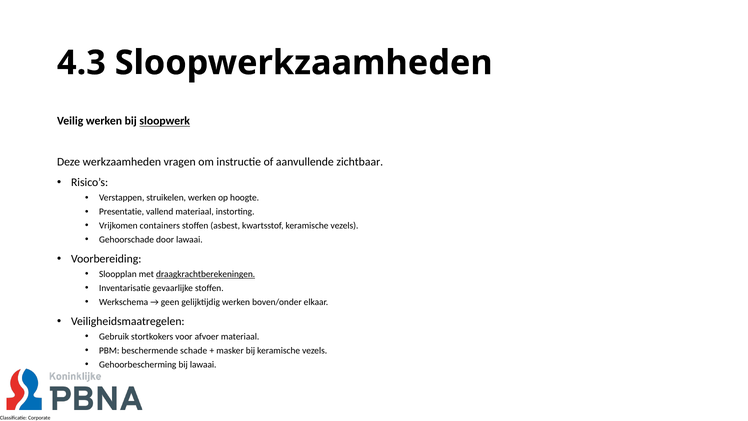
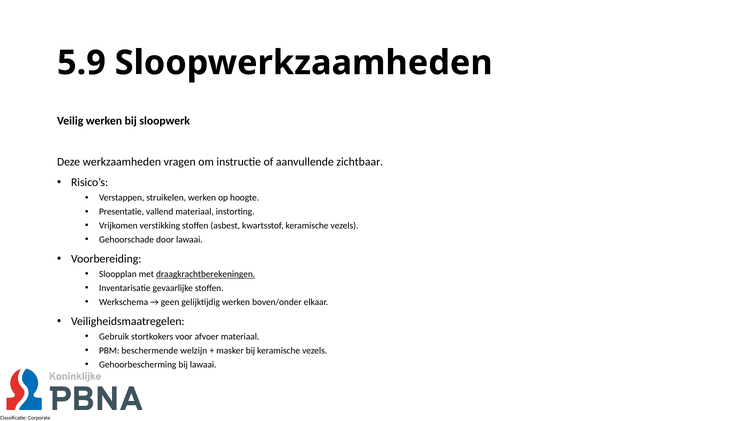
4.3: 4.3 -> 5.9
sloopwerk underline: present -> none
containers: containers -> verstikking
schade: schade -> welzijn
